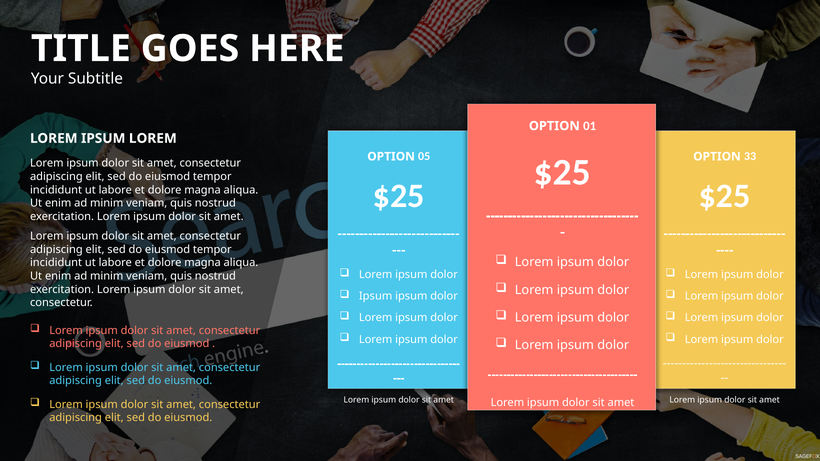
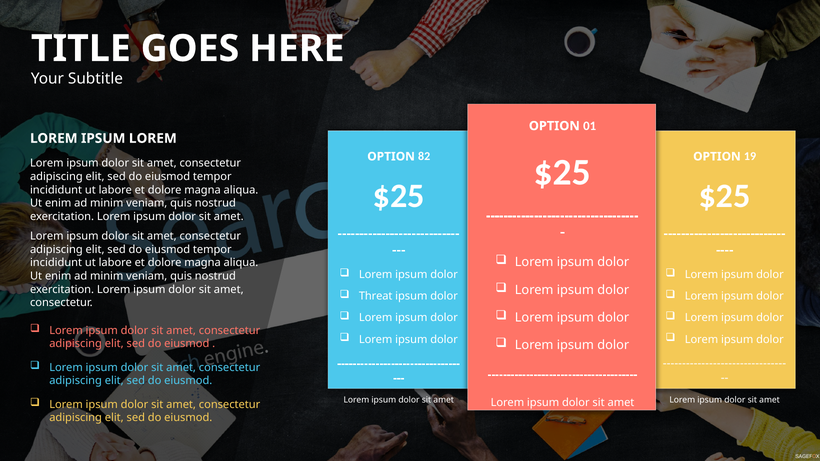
05: 05 -> 82
33: 33 -> 19
Ipsum at (376, 296): Ipsum -> Threat
